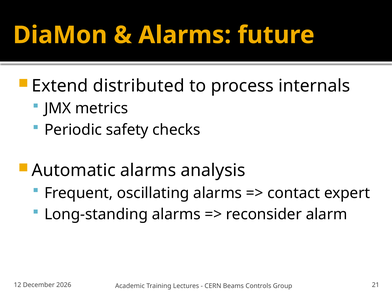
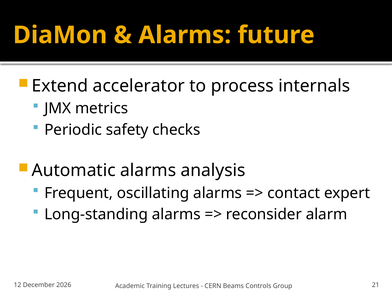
distributed: distributed -> accelerator
